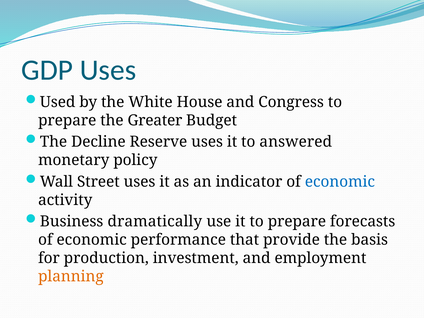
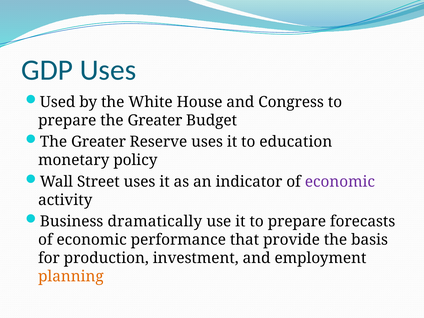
Decline at (98, 142): Decline -> Greater
answered: answered -> education
economic at (340, 182) colour: blue -> purple
